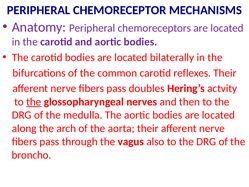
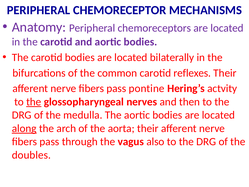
doubles: doubles -> pontine
along underline: none -> present
broncho: broncho -> doubles
